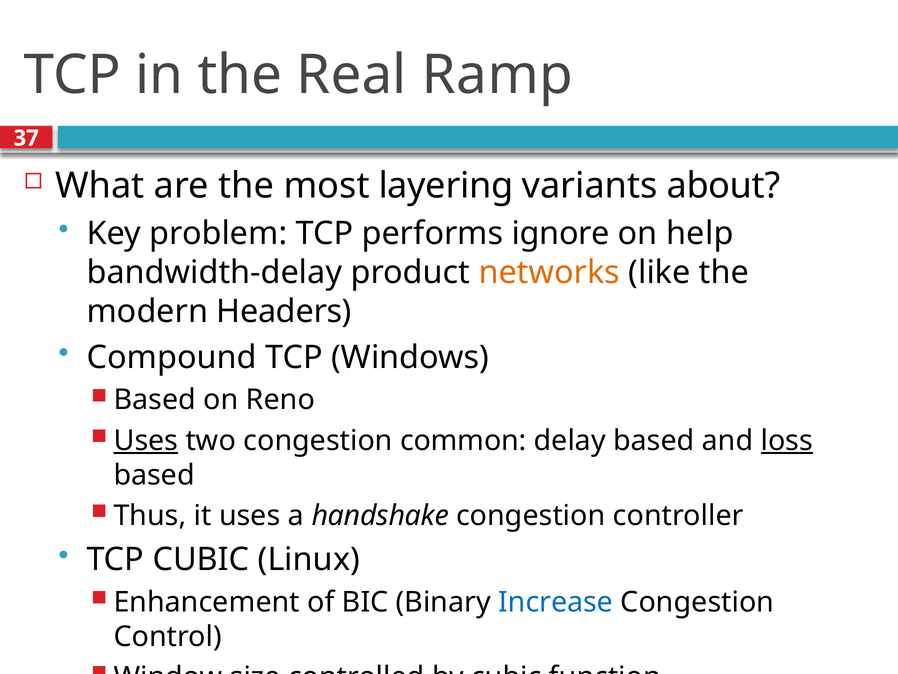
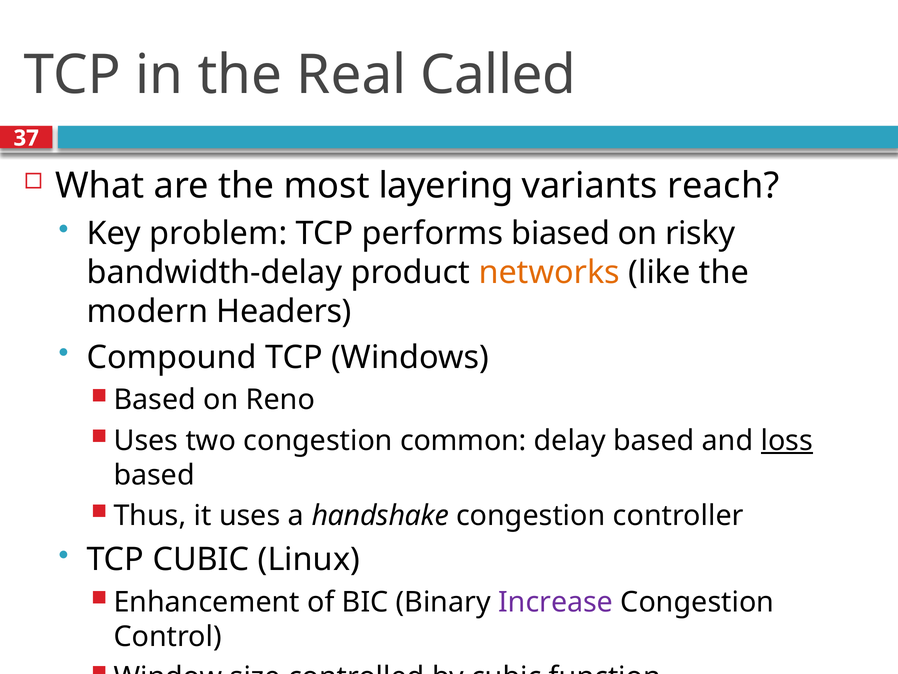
Ramp: Ramp -> Called
about: about -> reach
ignore: ignore -> biased
help: help -> risky
Uses at (146, 440) underline: present -> none
Increase colour: blue -> purple
